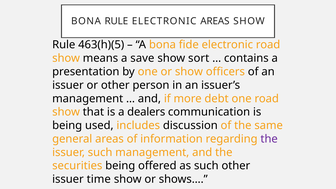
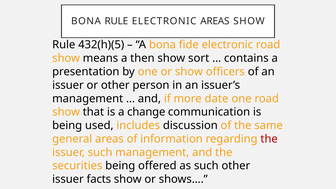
463(h)(5: 463(h)(5 -> 432(h)(5
save: save -> then
debt: debt -> date
dealers: dealers -> change
the at (269, 139) colour: purple -> red
time: time -> facts
